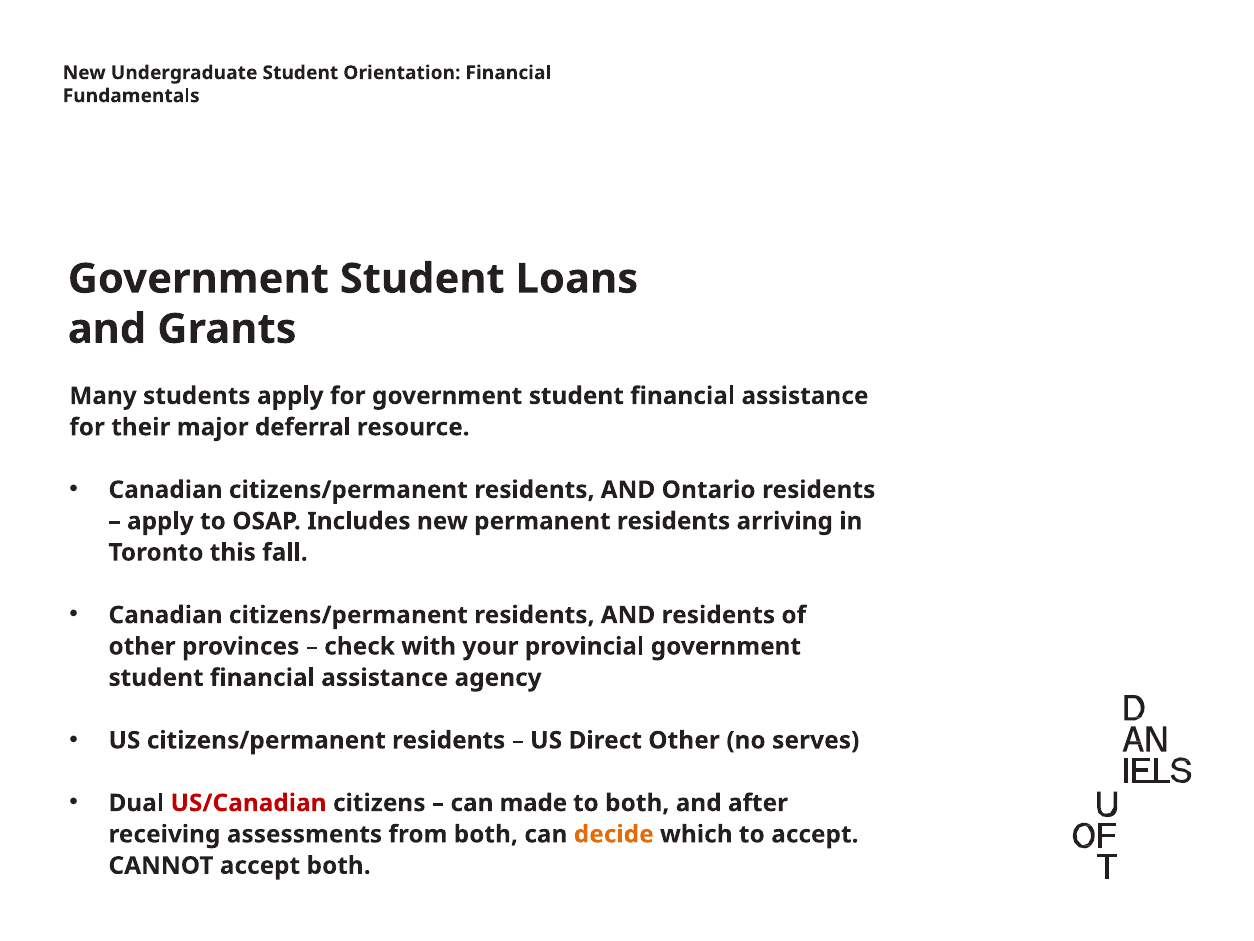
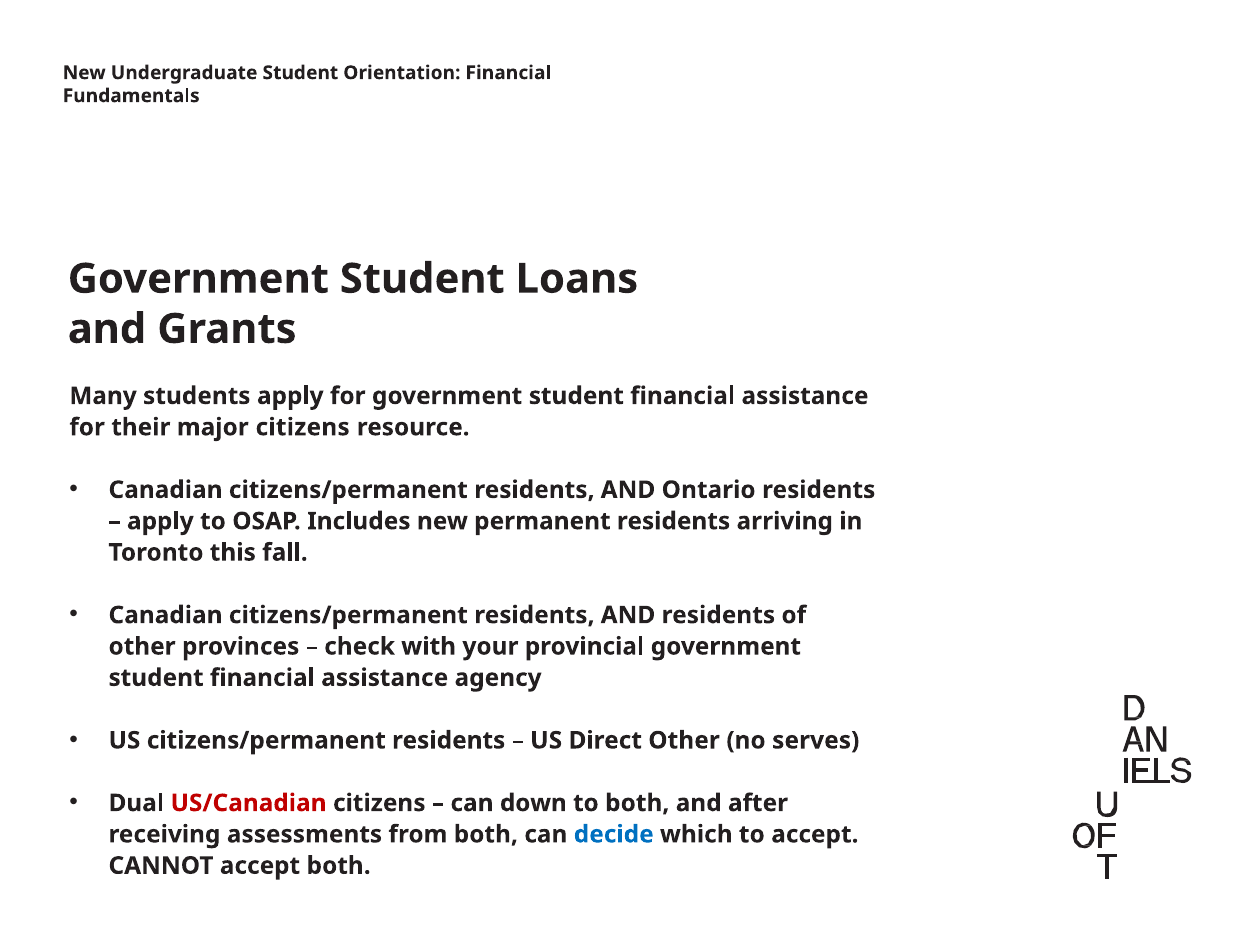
major deferral: deferral -> citizens
made: made -> down
decide colour: orange -> blue
